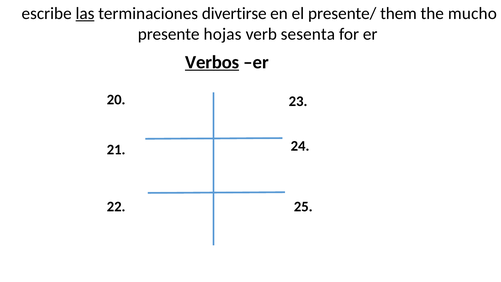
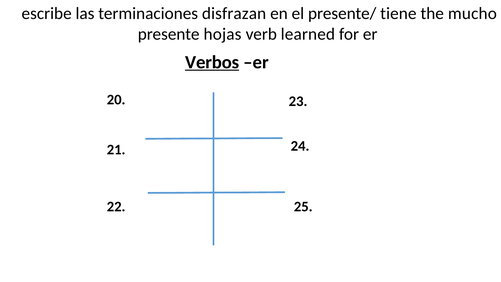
las underline: present -> none
divertirse: divertirse -> disfrazan
them: them -> tiene
sesenta: sesenta -> learned
